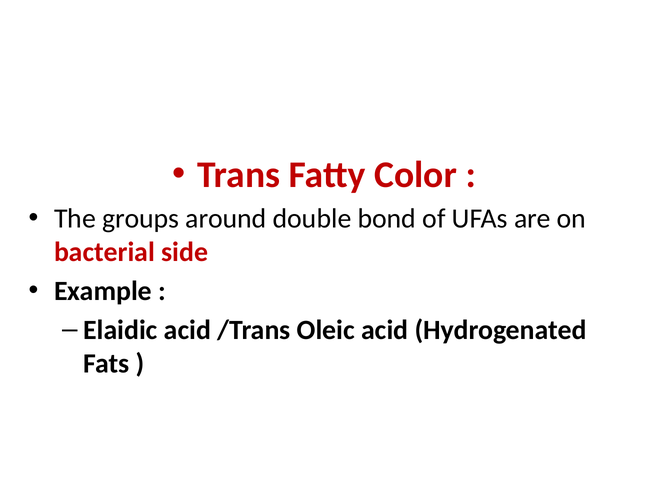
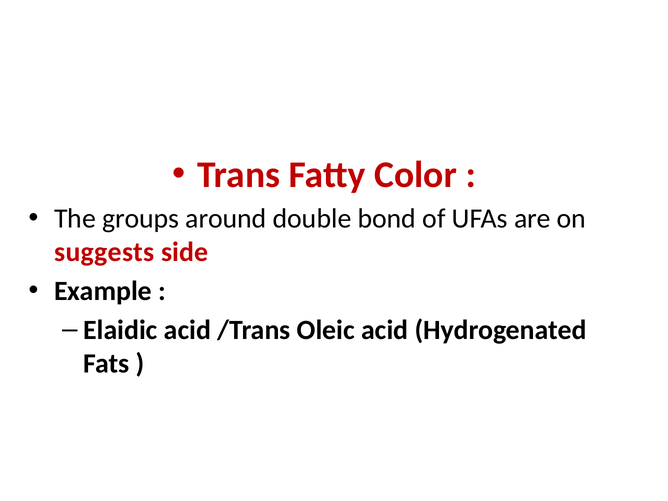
bacterial: bacterial -> suggests
